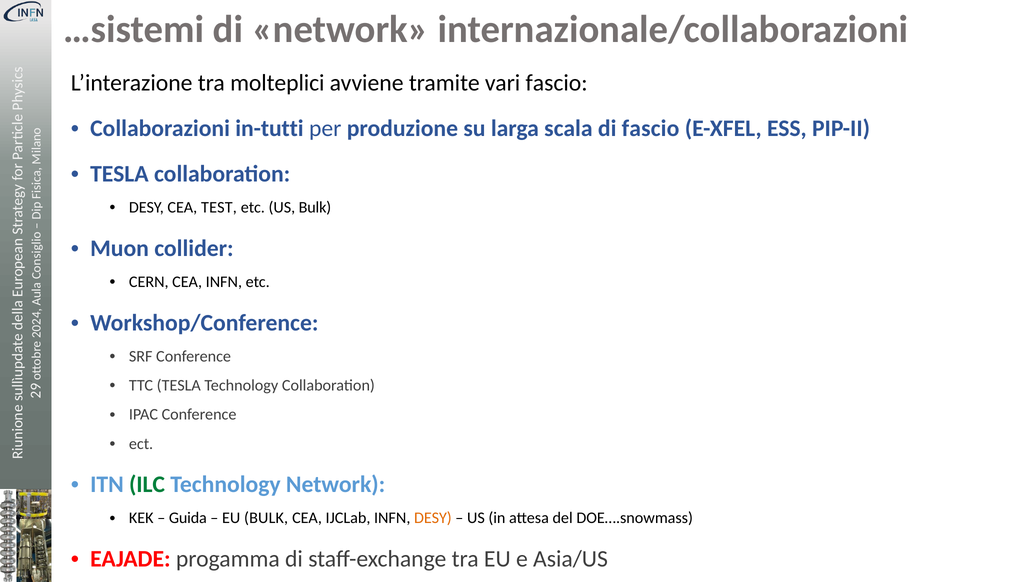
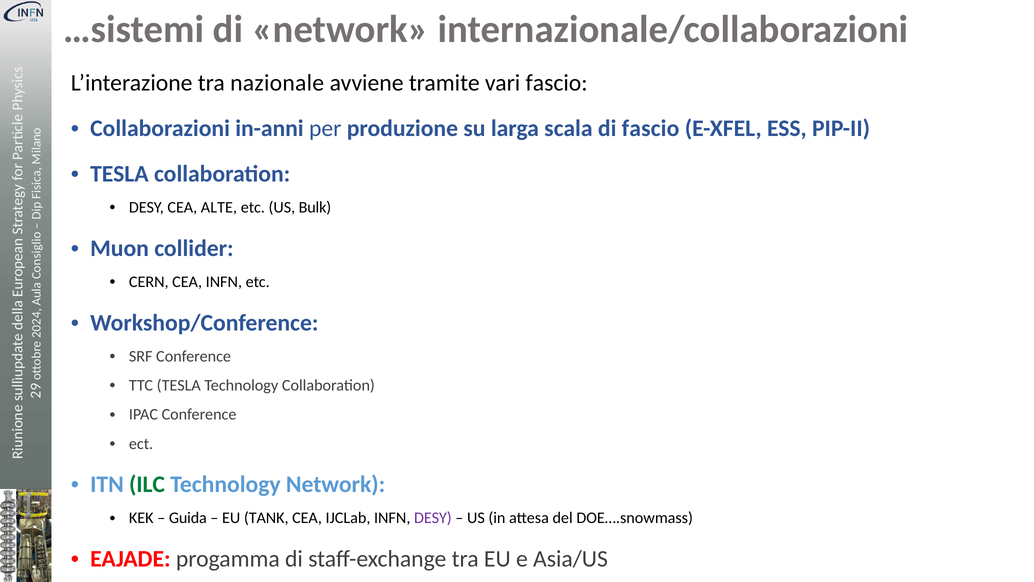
molteplici: molteplici -> nazionale
in-tutti: in-tutti -> in-anni
TEST: TEST -> ALTE
EU BULK: BULK -> TANK
DESY at (433, 518) colour: orange -> purple
